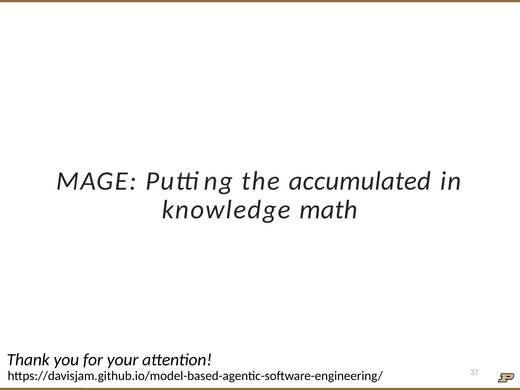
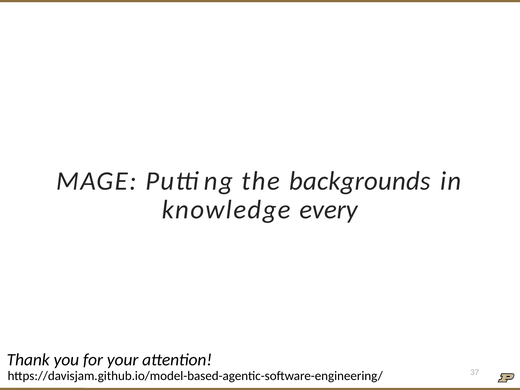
accumulated: accumulated -> backgrounds
math: math -> every
